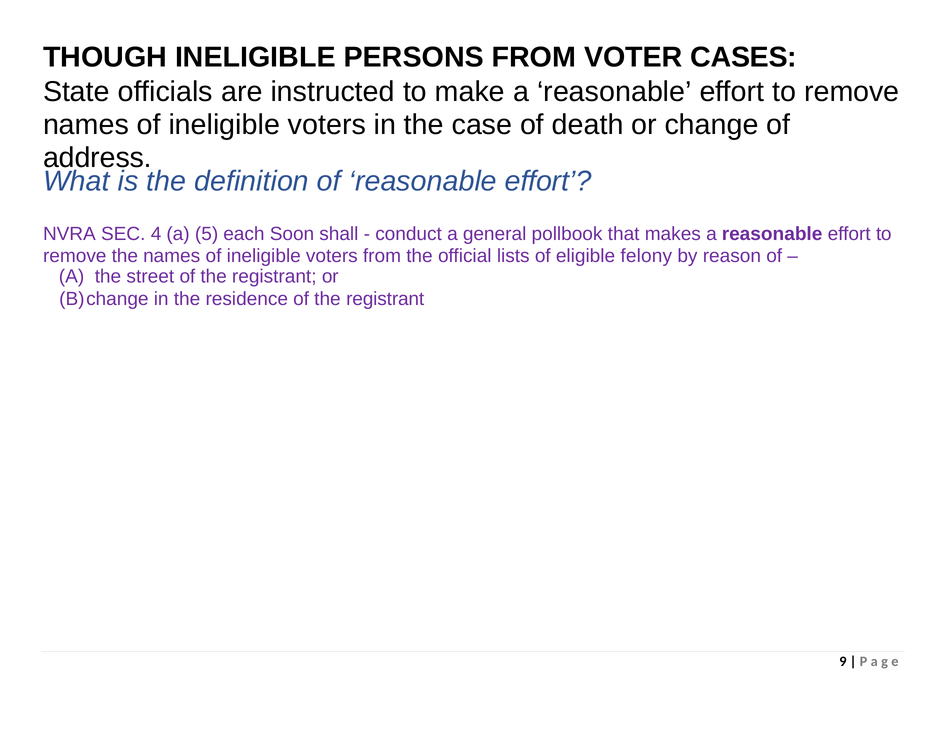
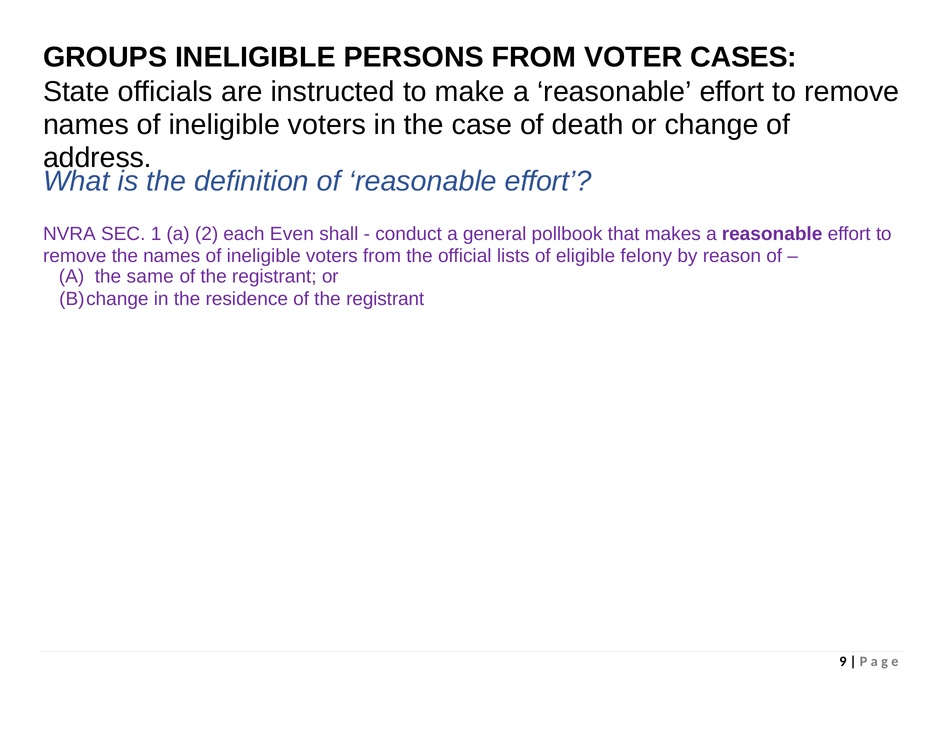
THOUGH: THOUGH -> GROUPS
4: 4 -> 1
5: 5 -> 2
Soon: Soon -> Even
street: street -> same
